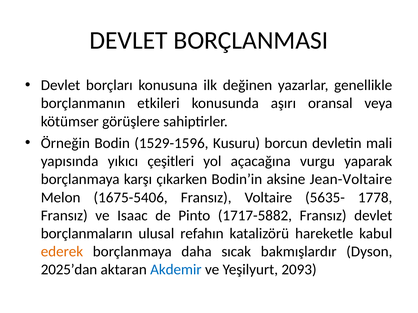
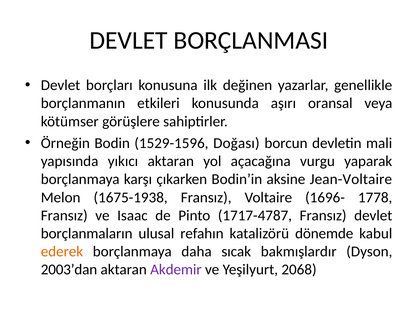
Kusuru: Kusuru -> Doğası
yıkıcı çeşitleri: çeşitleri -> aktaran
1675-5406: 1675-5406 -> 1675-1938
5635-: 5635- -> 1696-
1717-5882: 1717-5882 -> 1717-4787
hareketle: hareketle -> dönemde
2025’dan: 2025’dan -> 2003’dan
Akdemir colour: blue -> purple
2093: 2093 -> 2068
